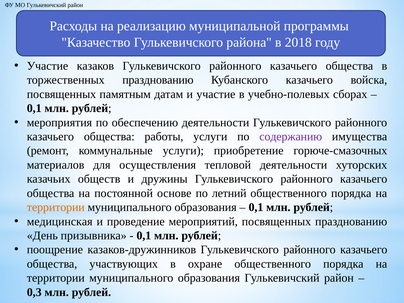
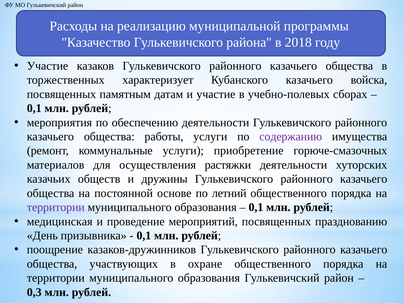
торжественных празднованию: празднованию -> характеризует
тепловой: тепловой -> растяжки
территории at (56, 207) colour: orange -> purple
